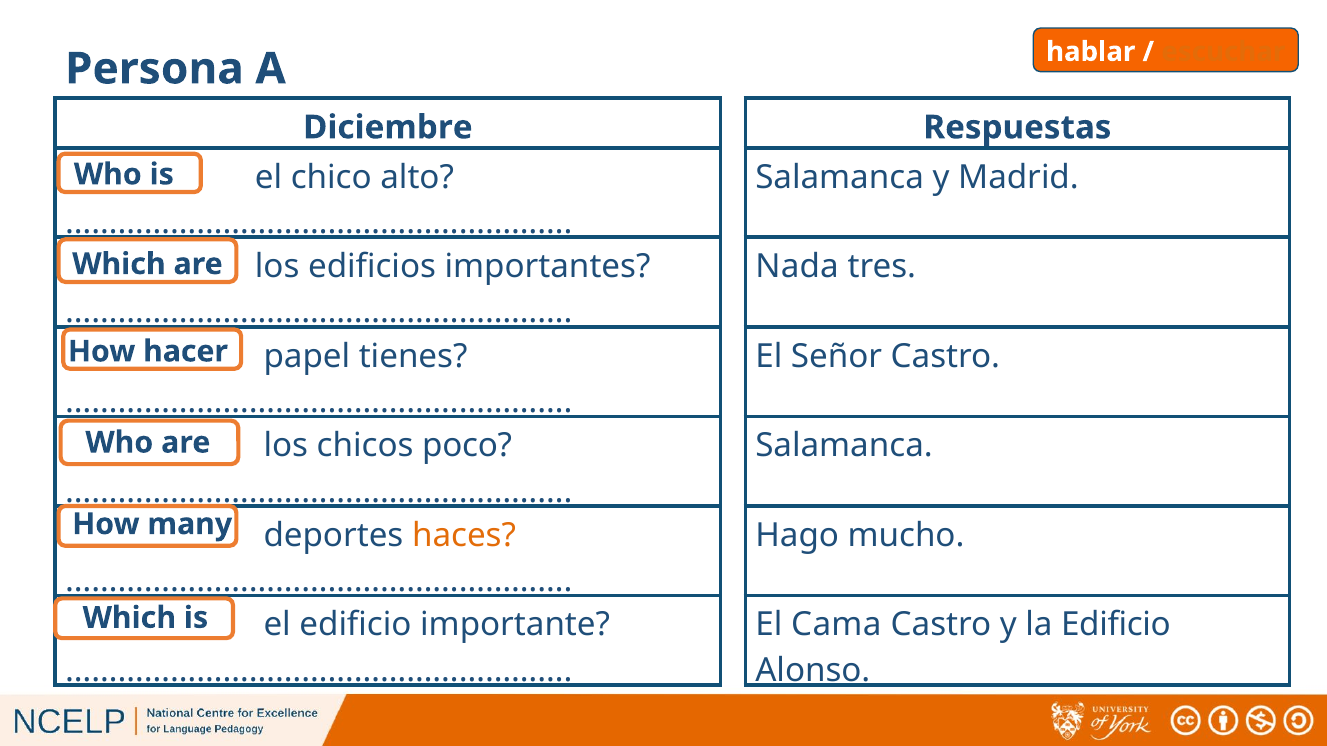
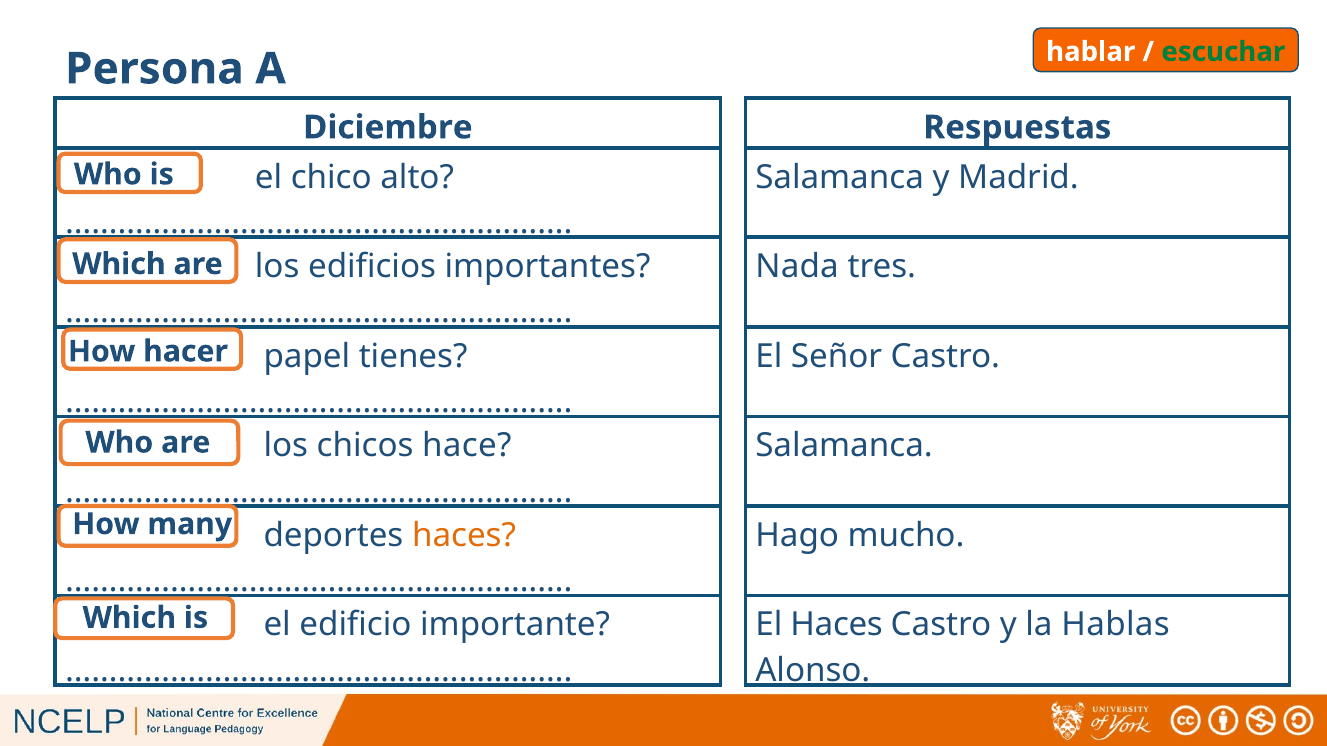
escuchar colour: orange -> green
poco: poco -> hace
El Cama: Cama -> Haces
la Edificio: Edificio -> Hablas
